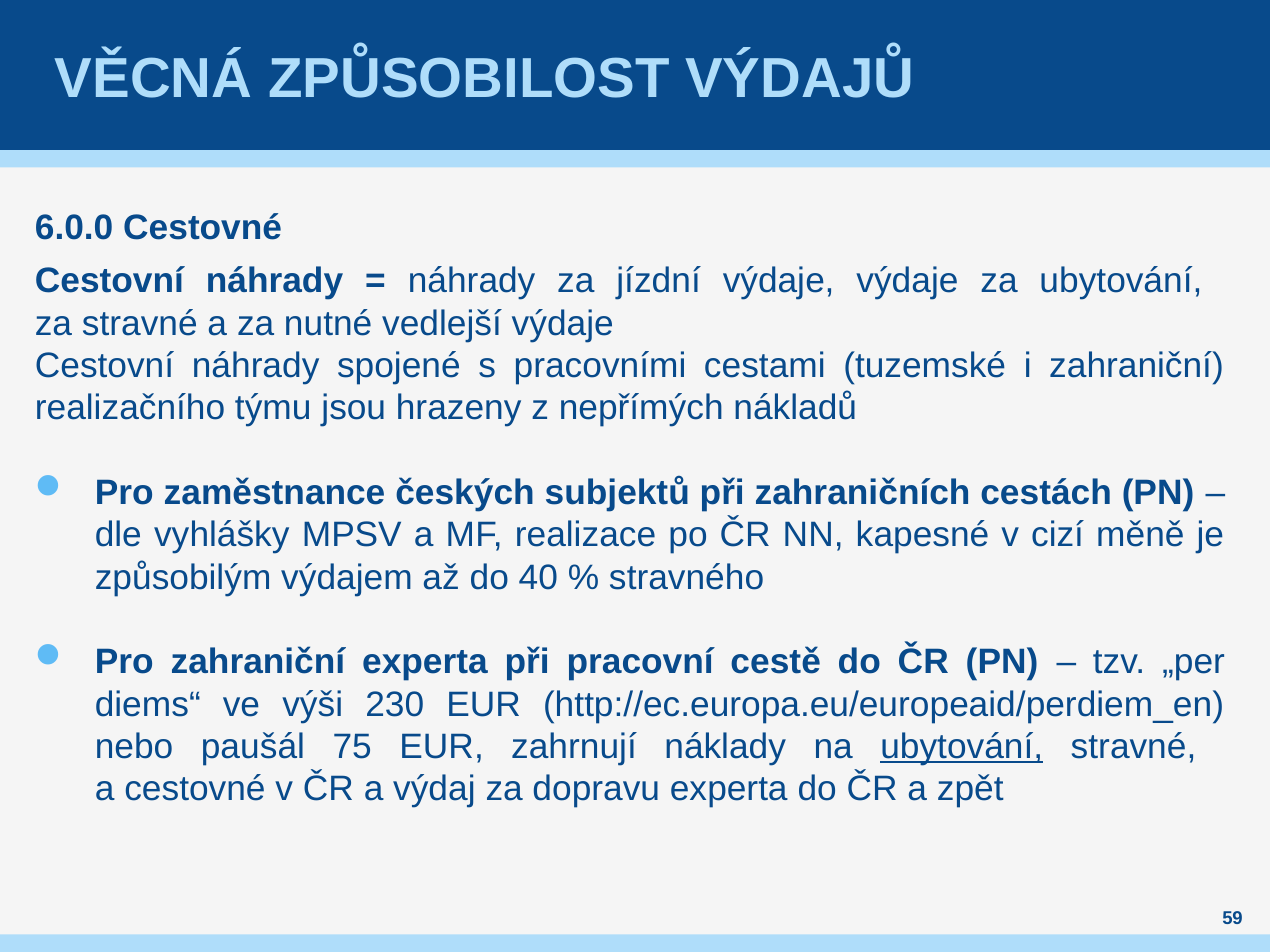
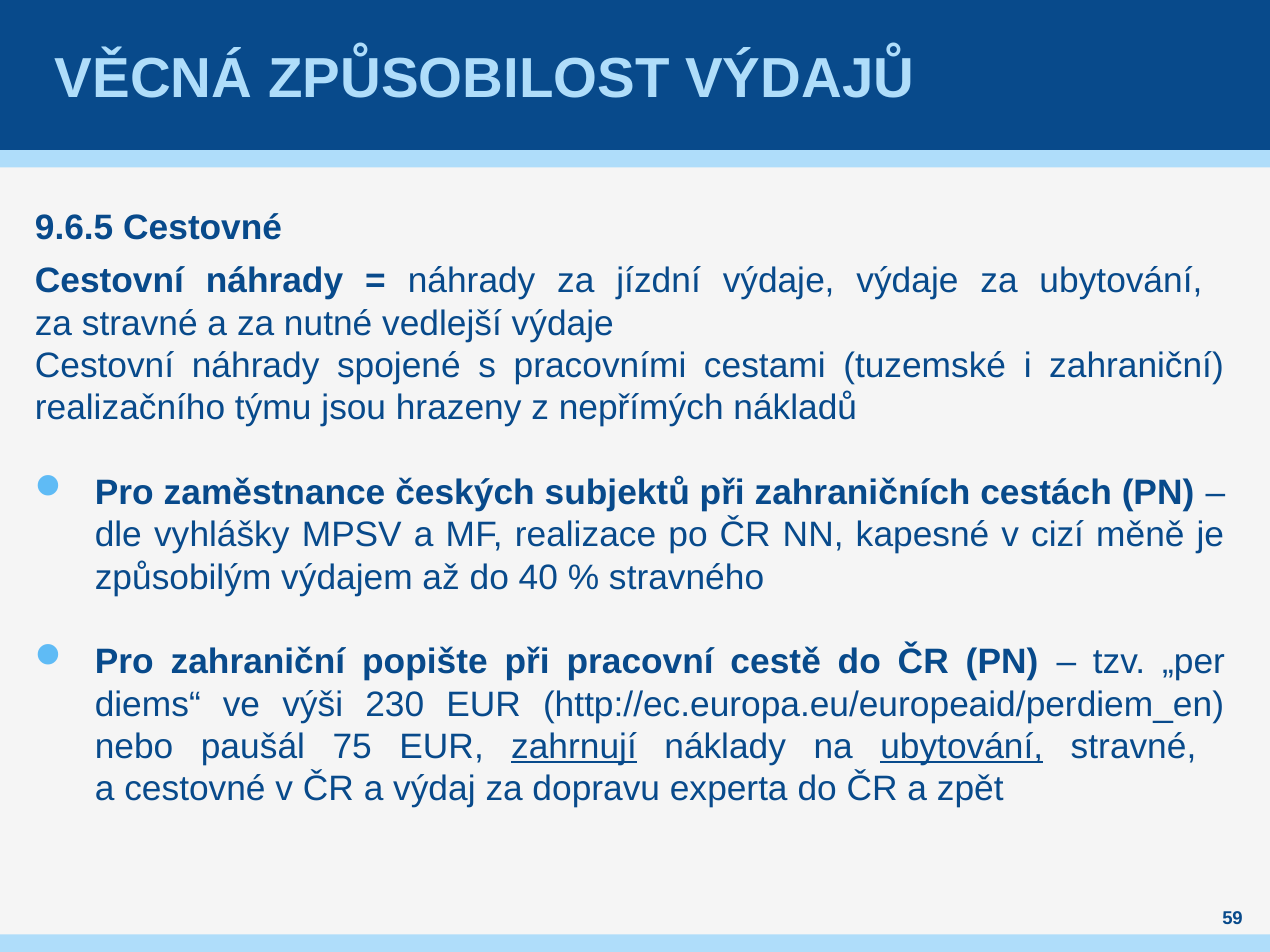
6.0.0: 6.0.0 -> 9.6.5
zahraniční experta: experta -> popište
zahrnují underline: none -> present
